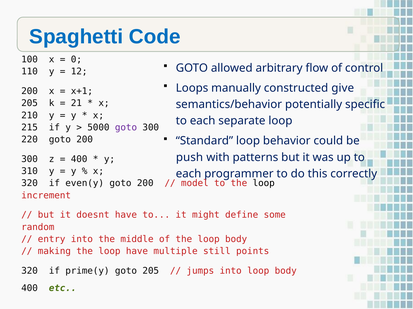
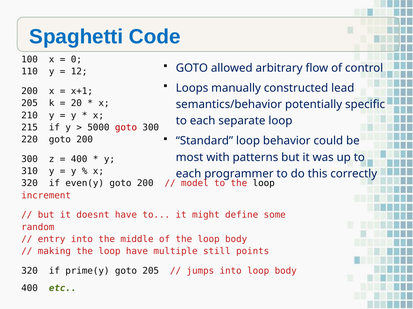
give: give -> lead
21: 21 -> 20
goto at (126, 128) colour: purple -> red
push: push -> most
